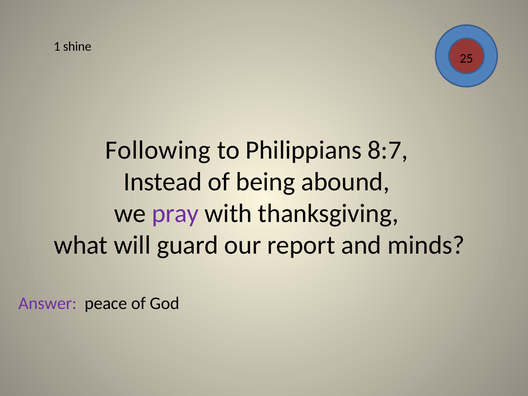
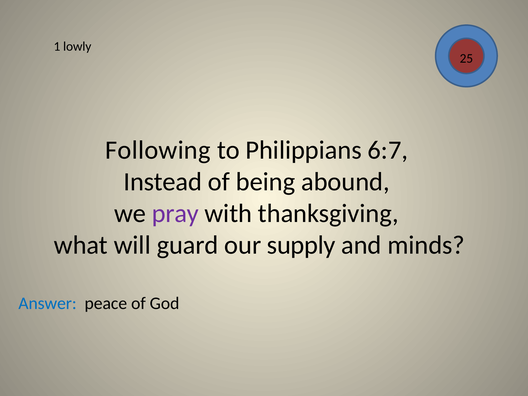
shine: shine -> lowly
8:7: 8:7 -> 6:7
report: report -> supply
Answer colour: purple -> blue
